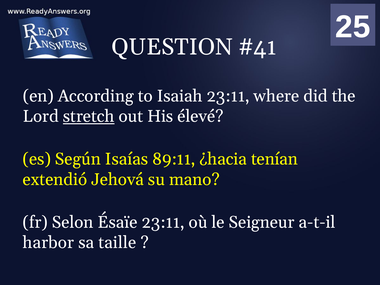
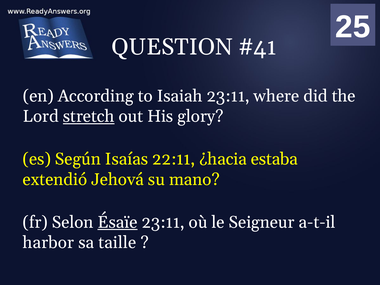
élevé: élevé -> glory
89:11: 89:11 -> 22:11
tenían: tenían -> estaba
Ésaïe underline: none -> present
